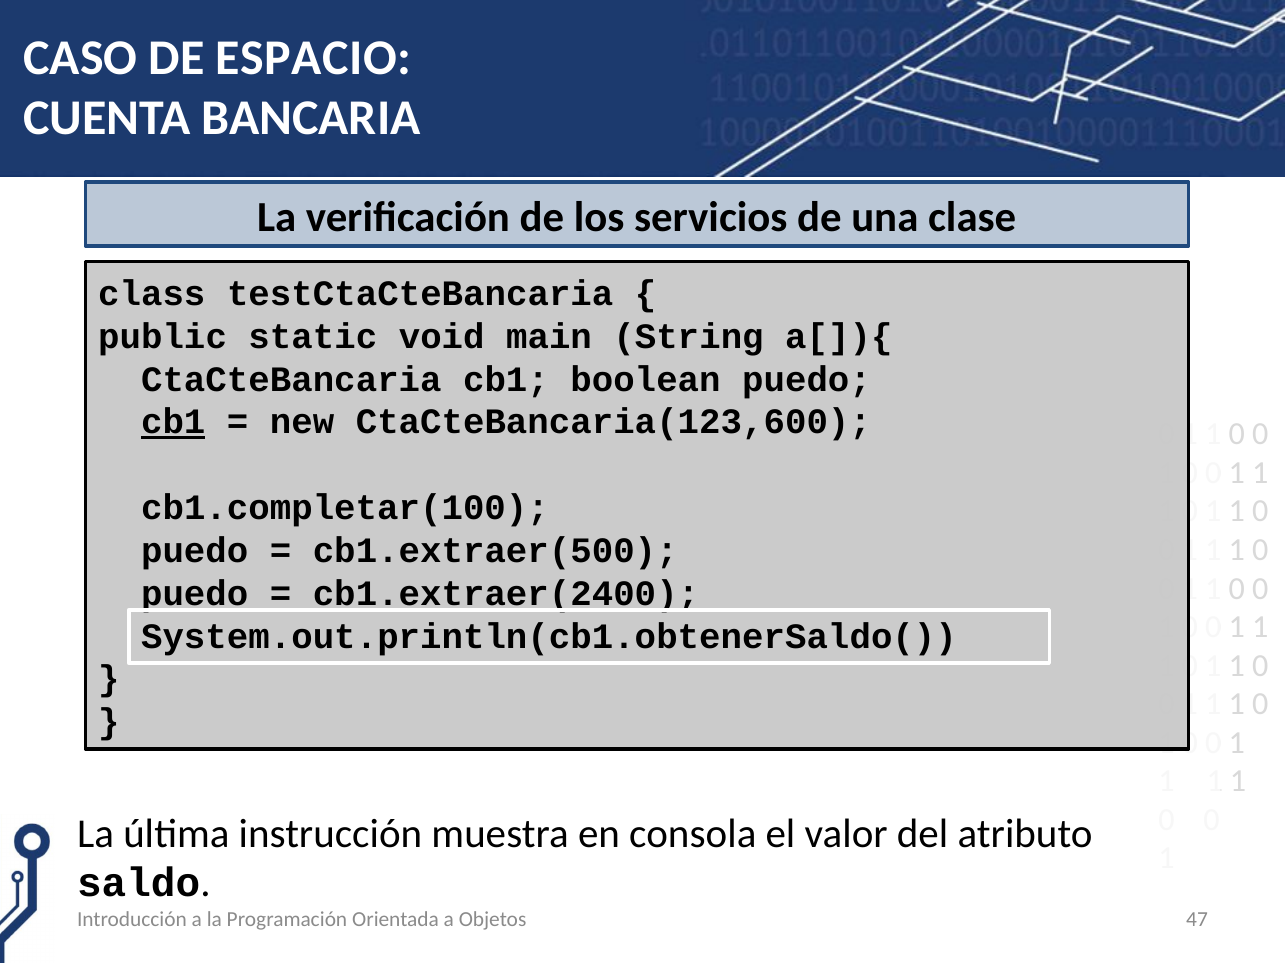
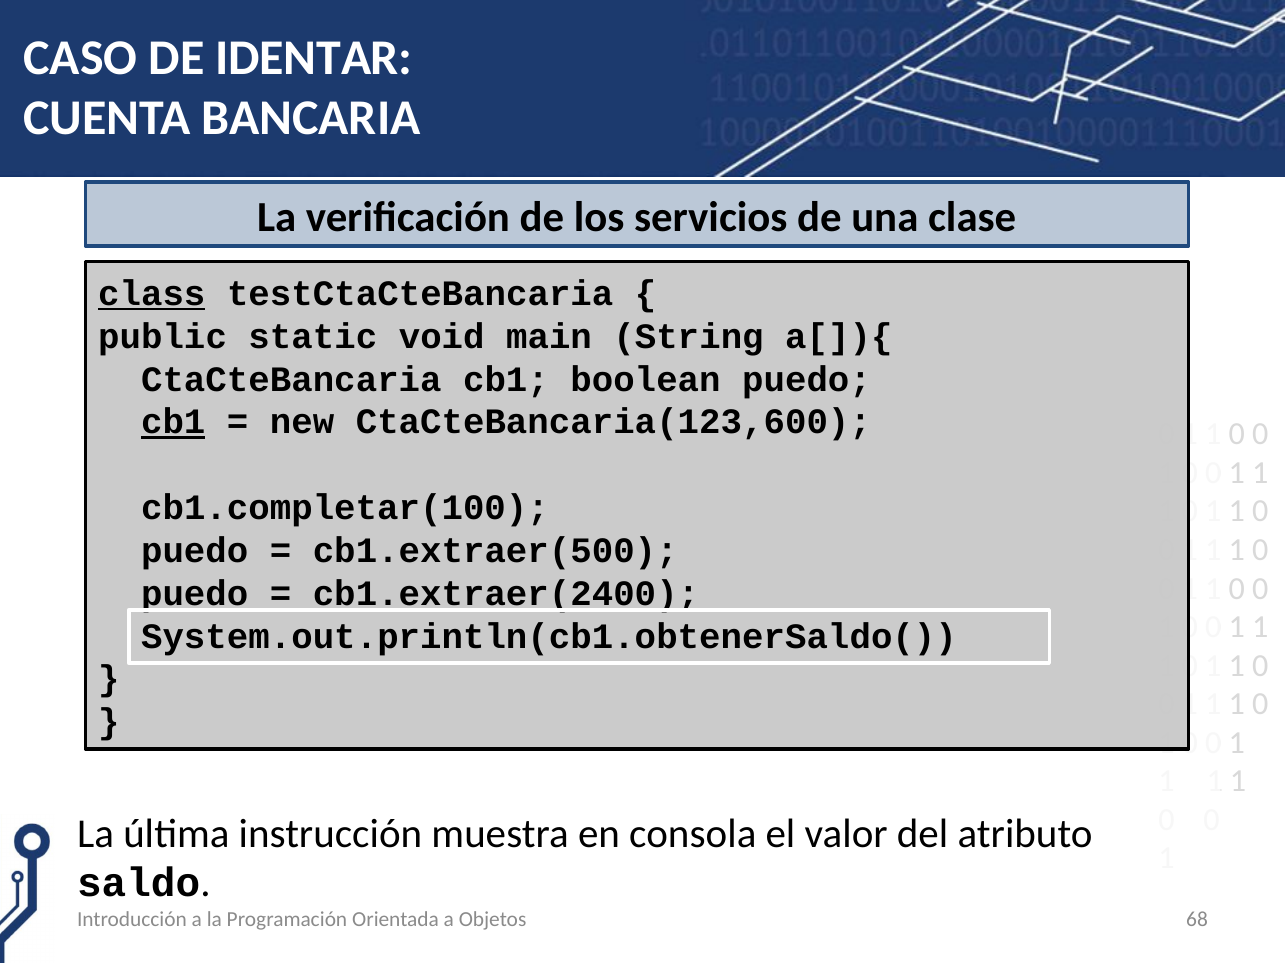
ESPACIO: ESPACIO -> IDENTAR
class underline: none -> present
47: 47 -> 68
